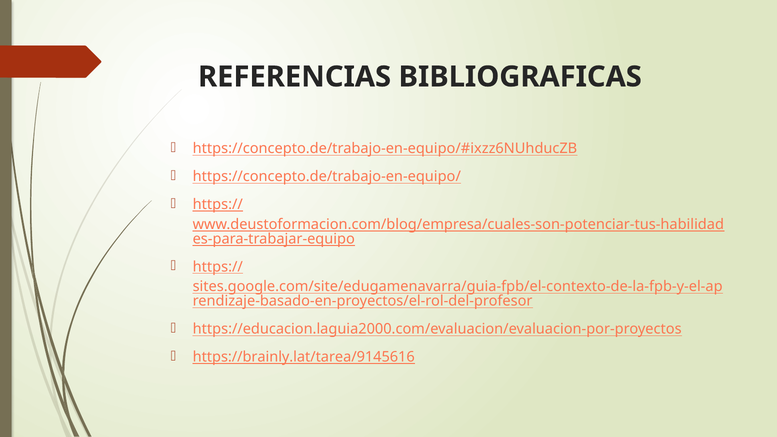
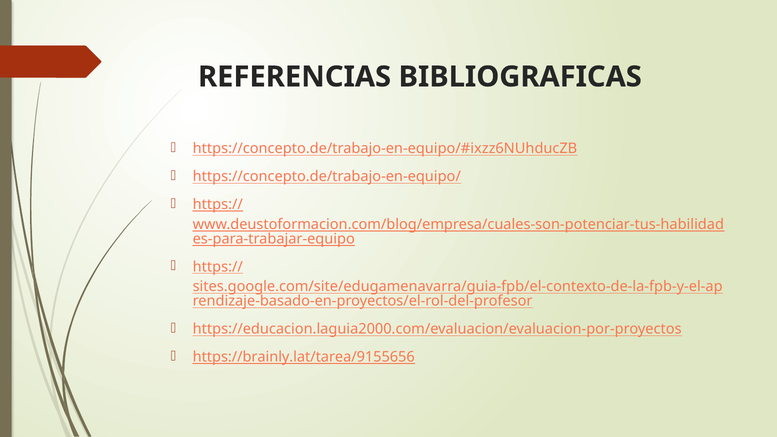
https://brainly.lat/tarea/9145616: https://brainly.lat/tarea/9145616 -> https://brainly.lat/tarea/9155656
